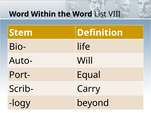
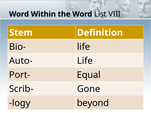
Auto- Will: Will -> Life
Carry: Carry -> Gone
